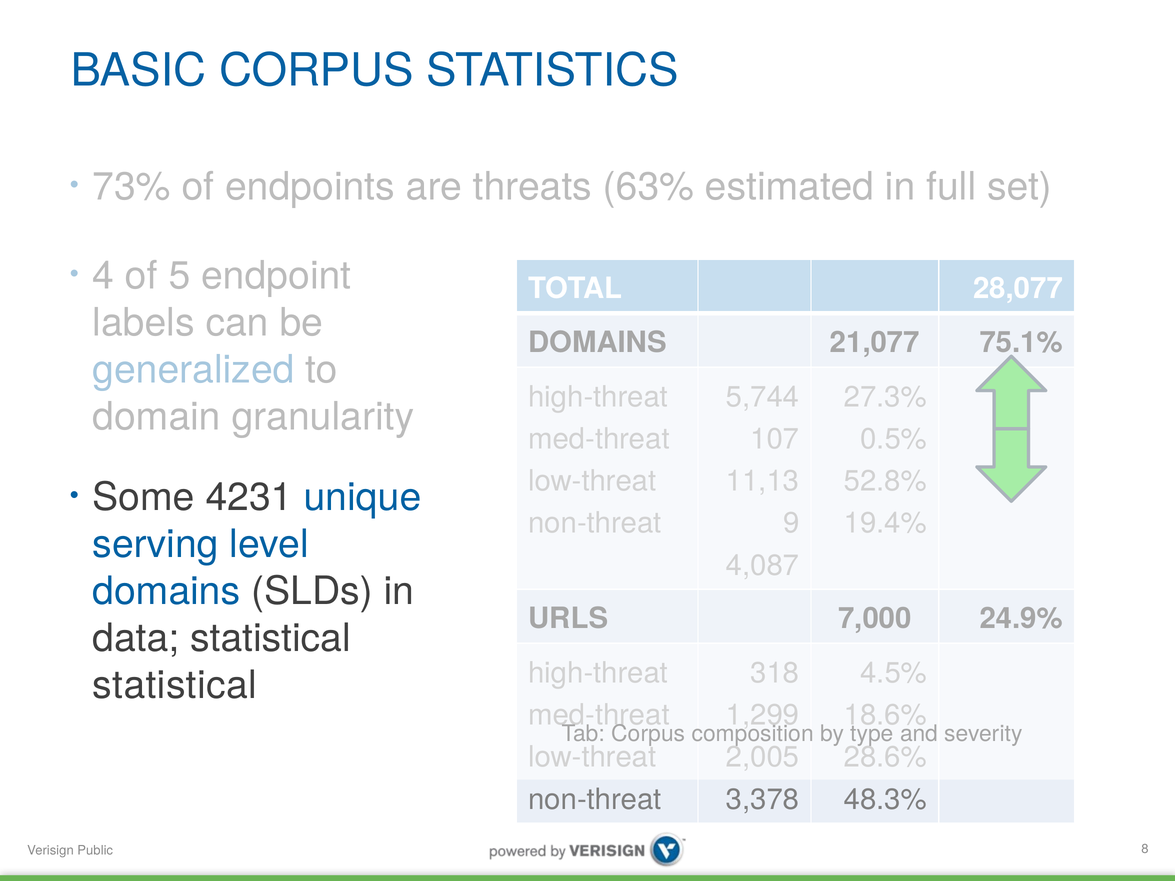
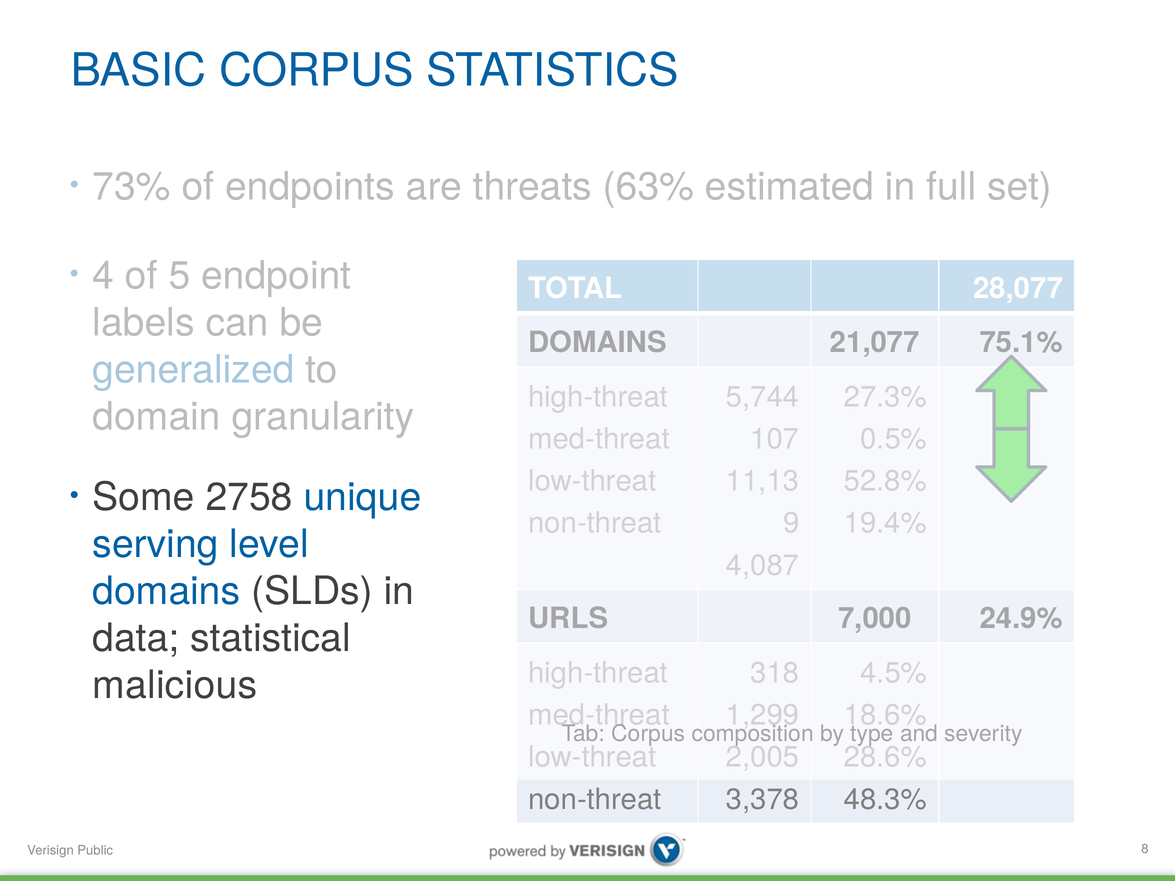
4231: 4231 -> 2758
statistical at (175, 685): statistical -> malicious
